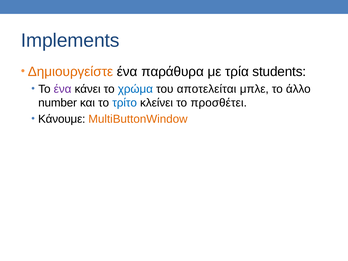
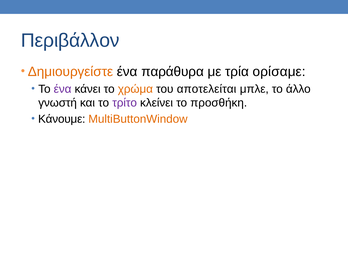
Implements: Implements -> Περιβάλλον
students: students -> ορίσαμε
χρώμα colour: blue -> orange
number: number -> γνωστή
τρίτο colour: blue -> purple
προσθέτει: προσθέτει -> προσθήκη
